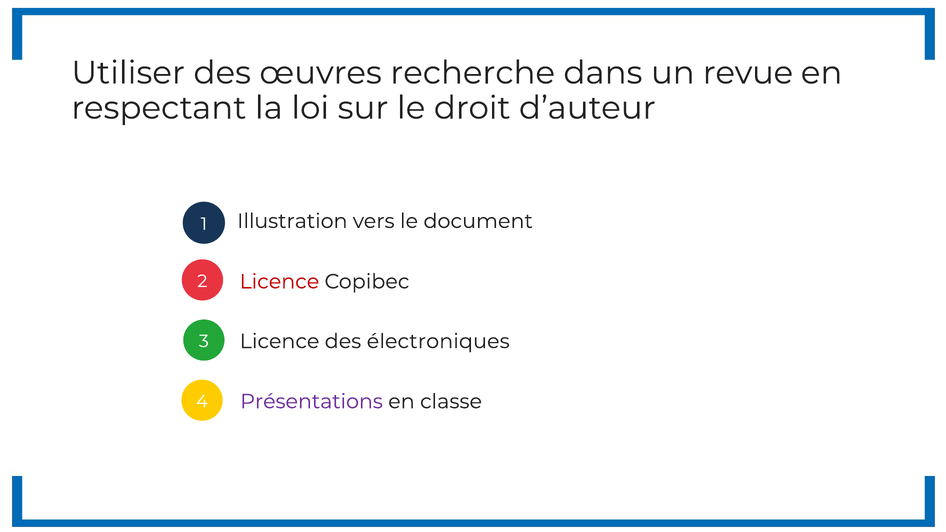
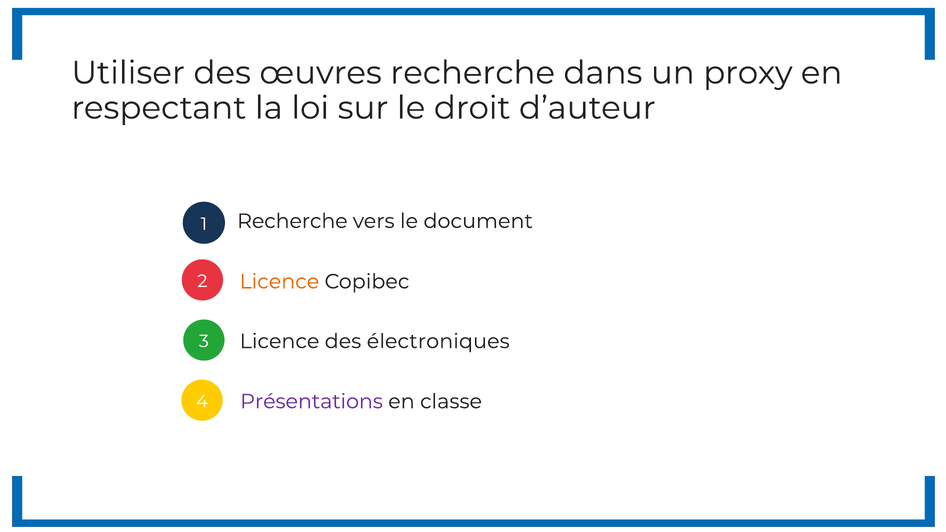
revue: revue -> proxy
Illustration at (292, 221): Illustration -> Recherche
Licence at (279, 282) colour: red -> orange
